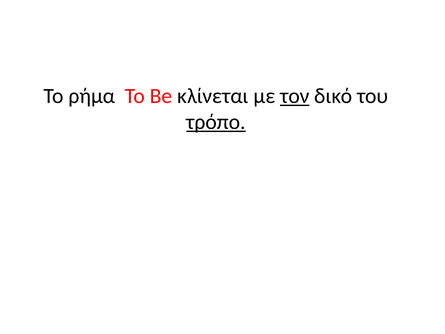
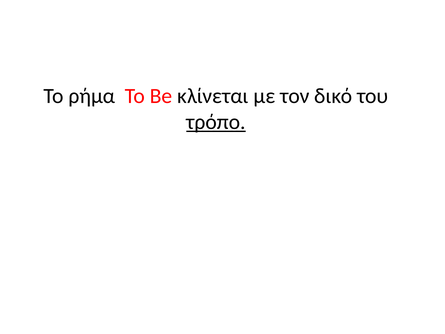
τον underline: present -> none
